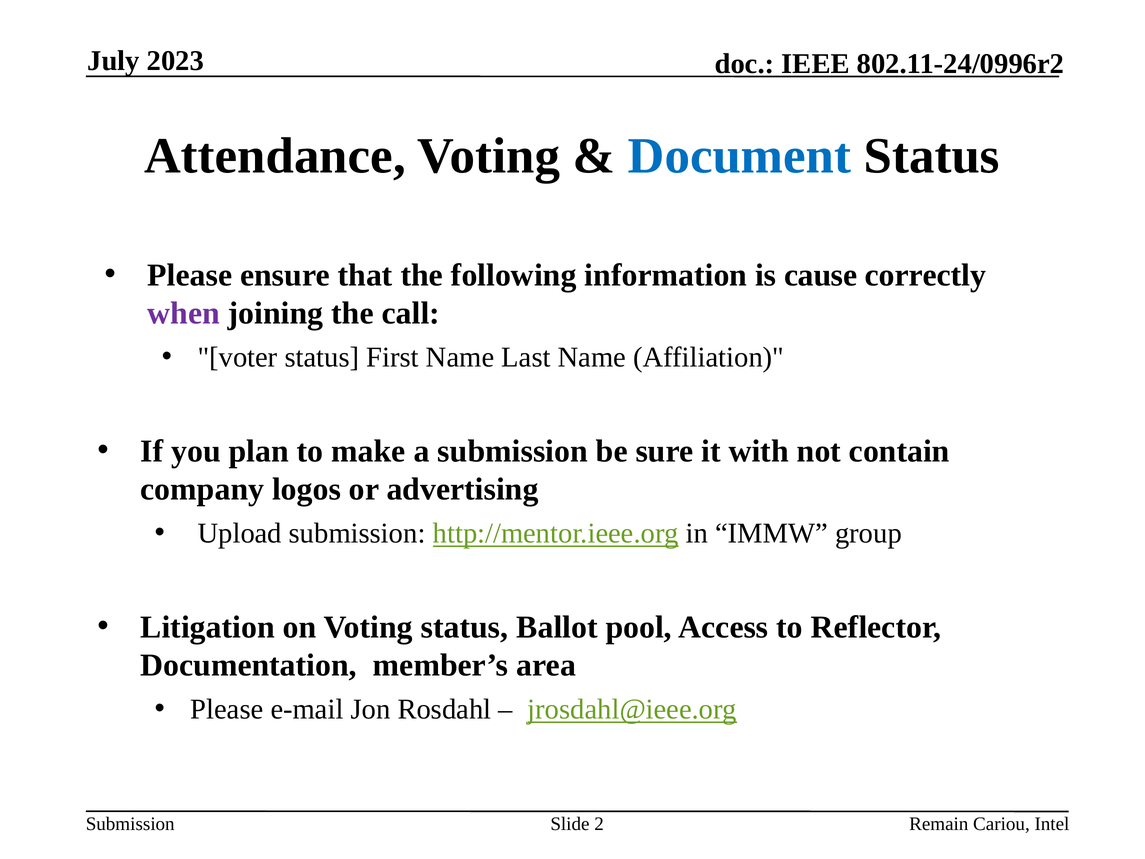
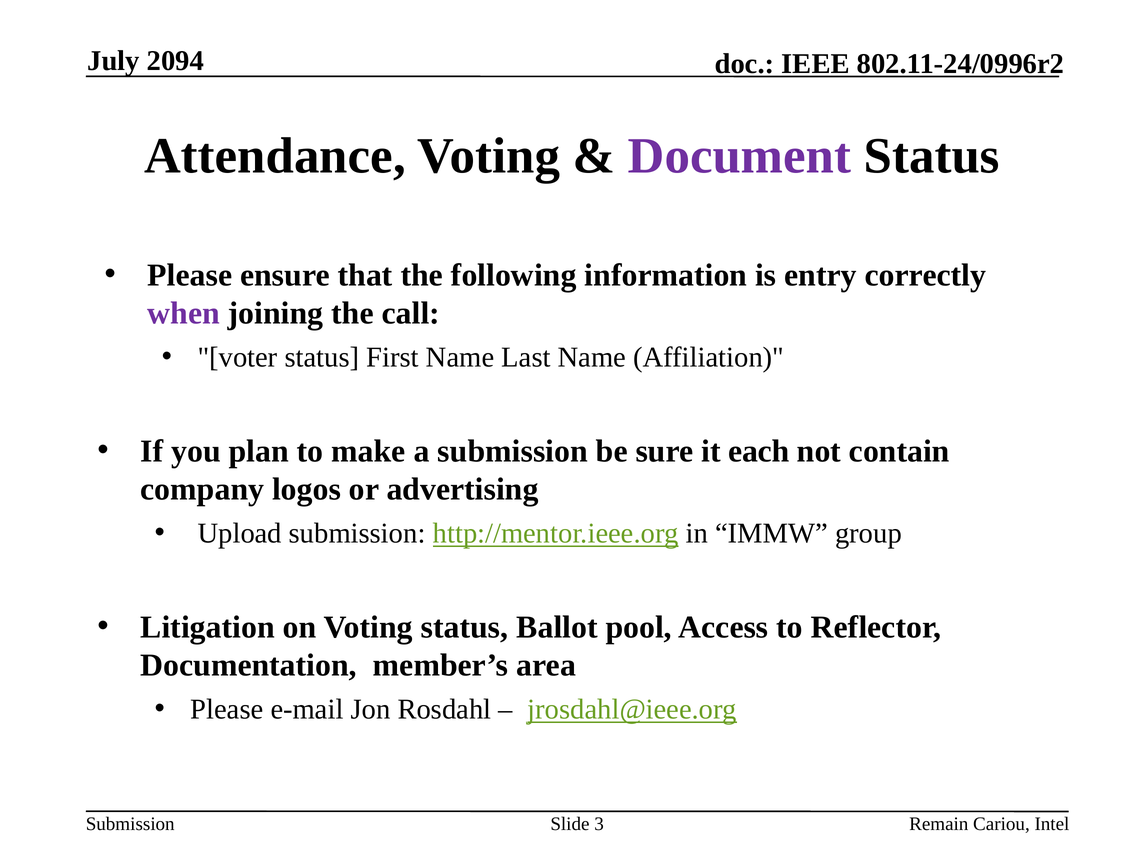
2023: 2023 -> 2094
Document colour: blue -> purple
cause: cause -> entry
with: with -> each
2: 2 -> 3
